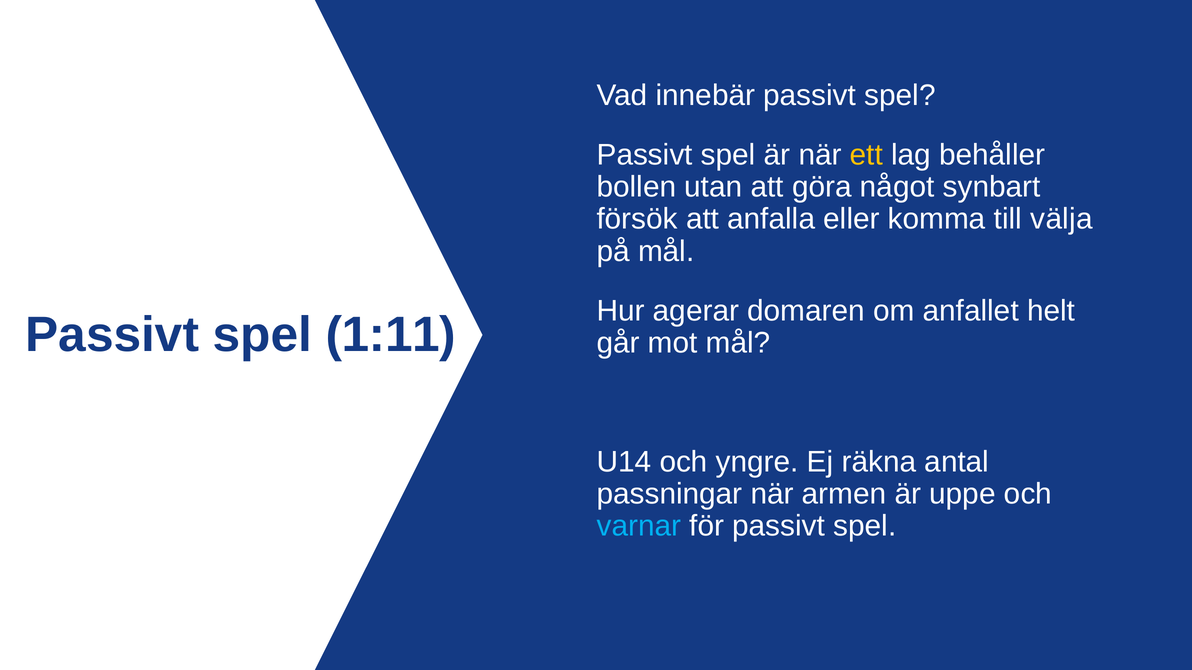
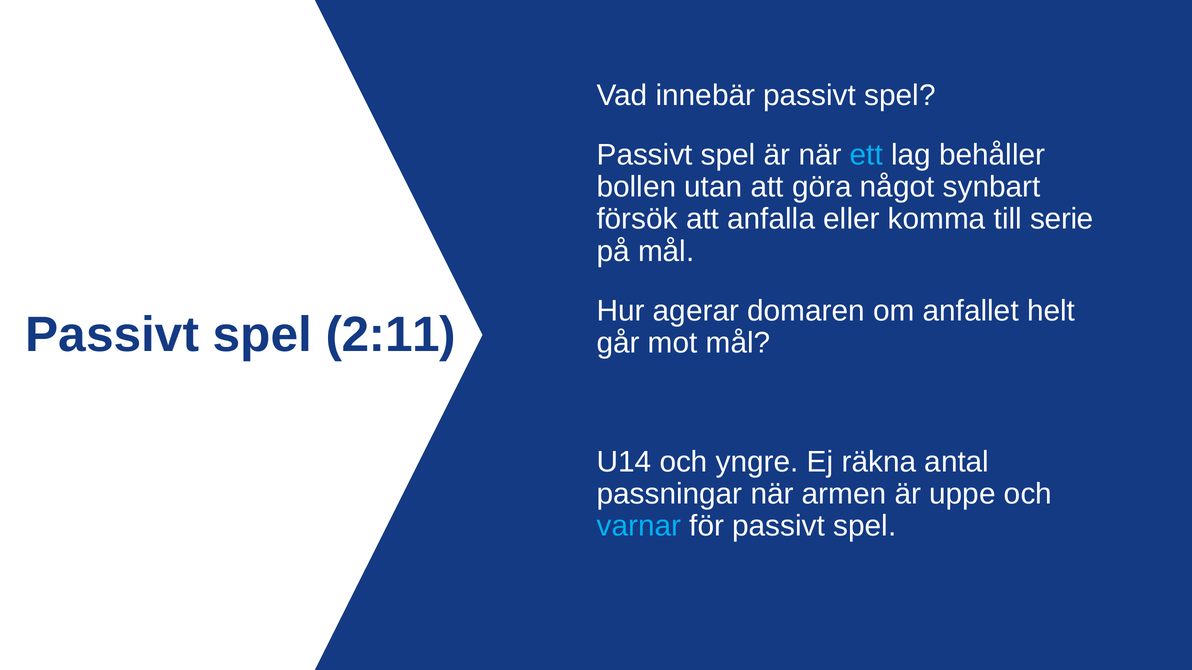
ett colour: yellow -> light blue
välja: välja -> serie
1:11: 1:11 -> 2:11
